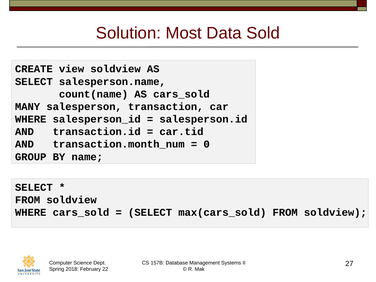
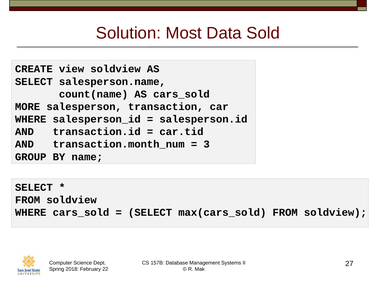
MANY: MANY -> MORE
0: 0 -> 3
